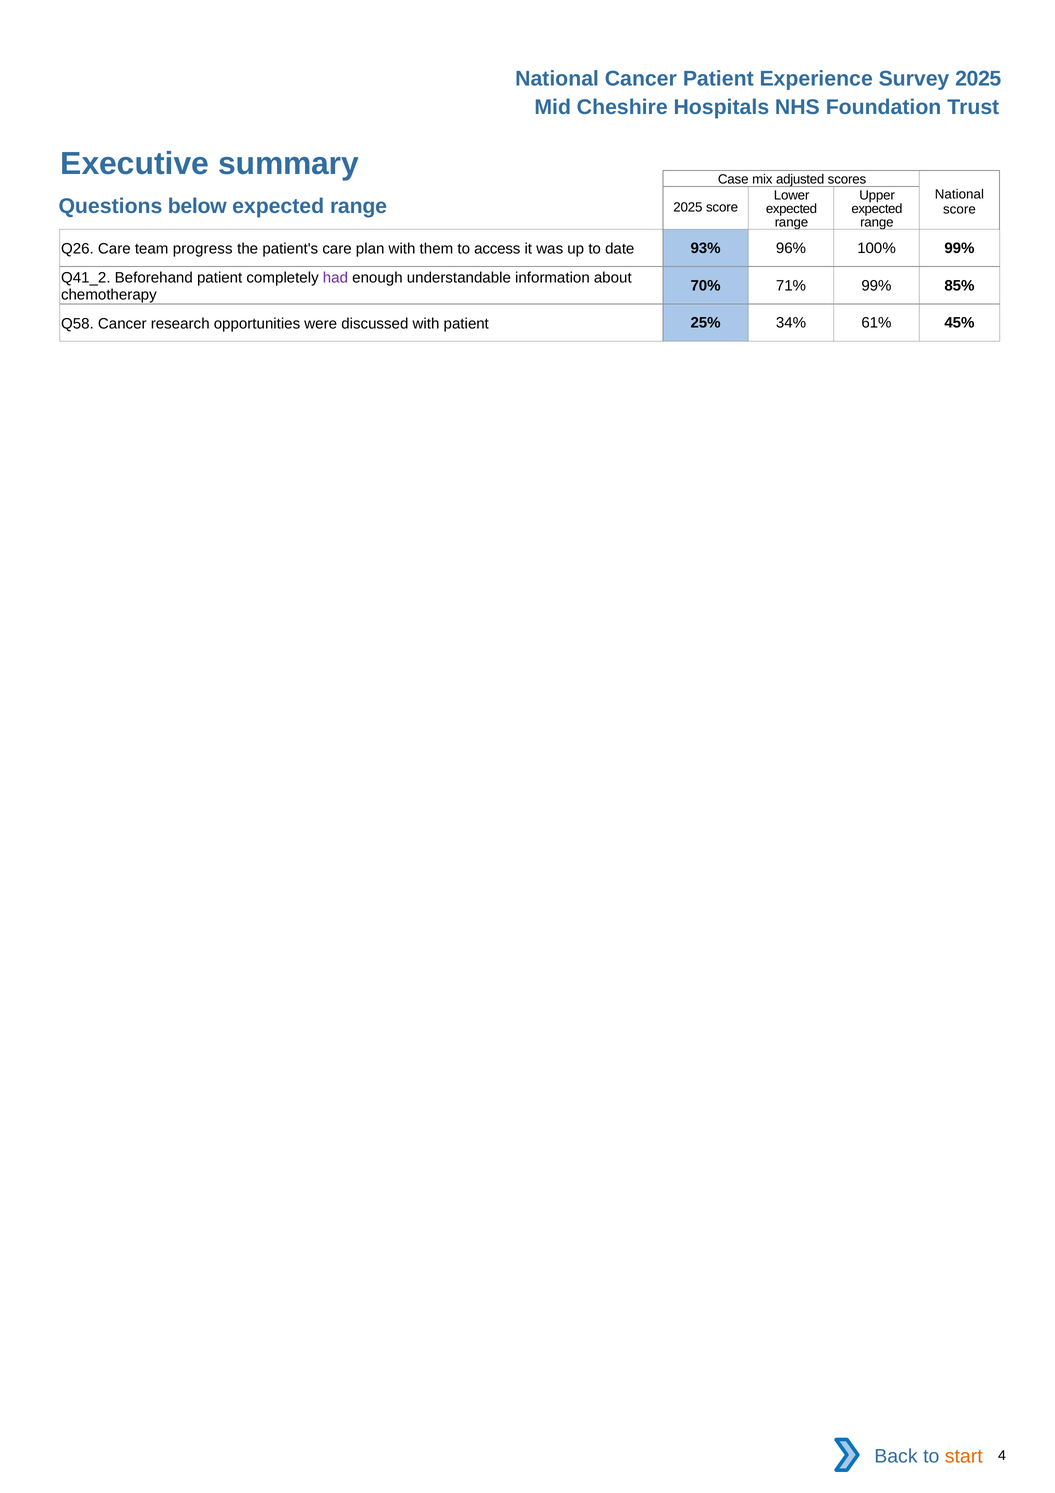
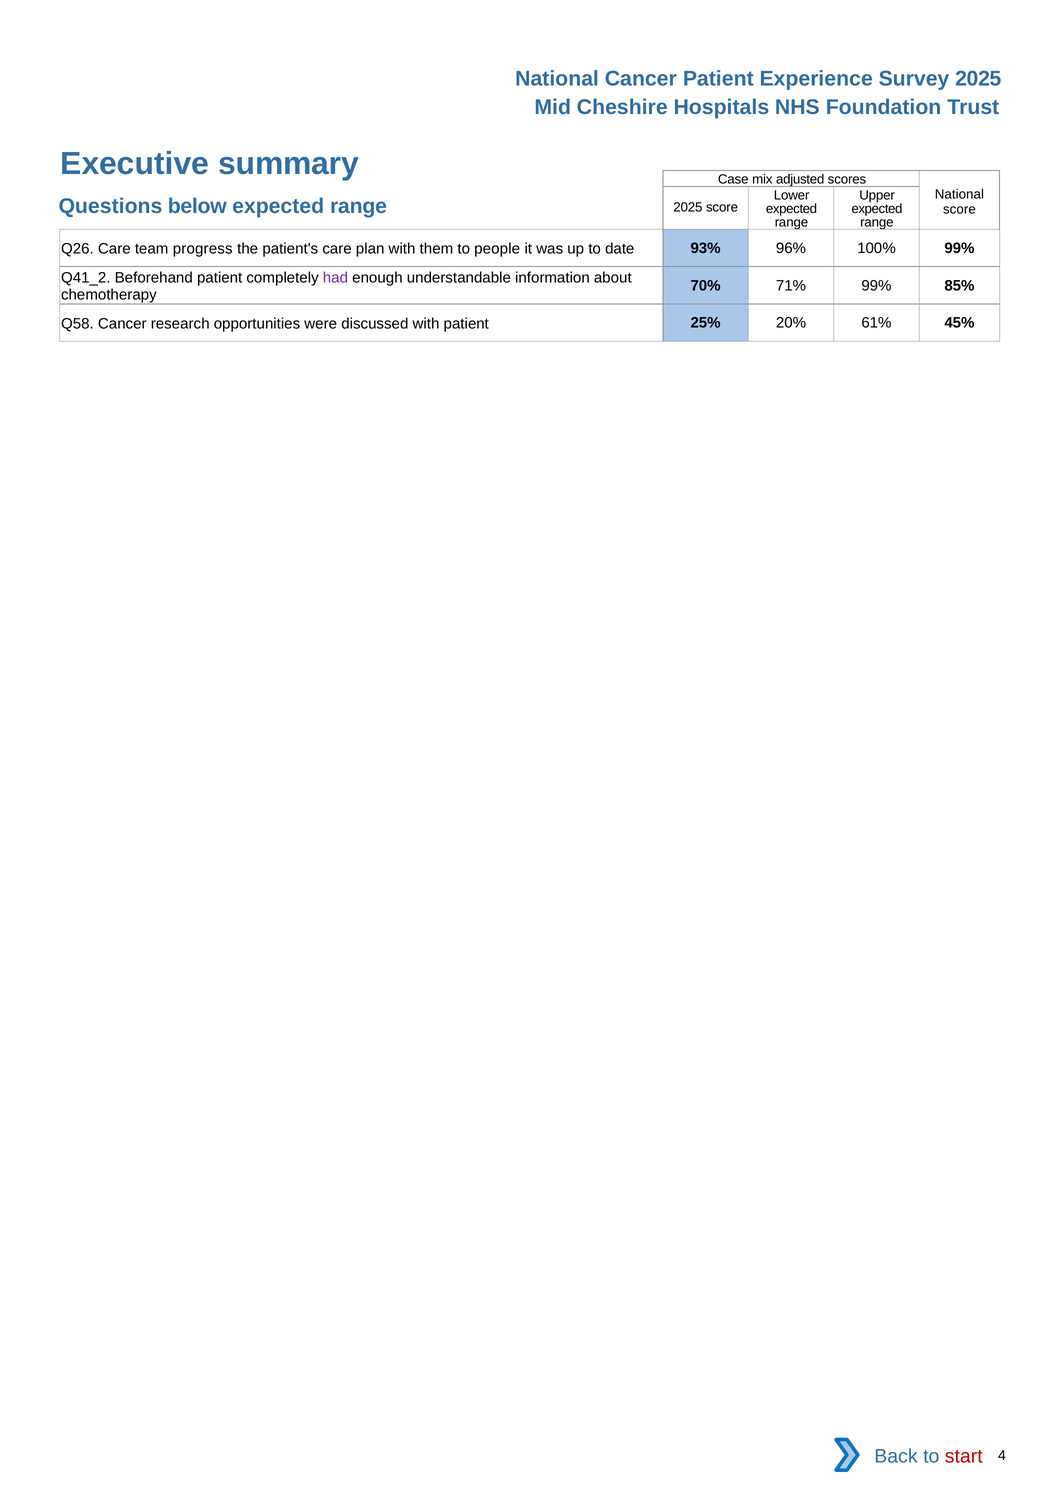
access: access -> people
34%: 34% -> 20%
start colour: orange -> red
